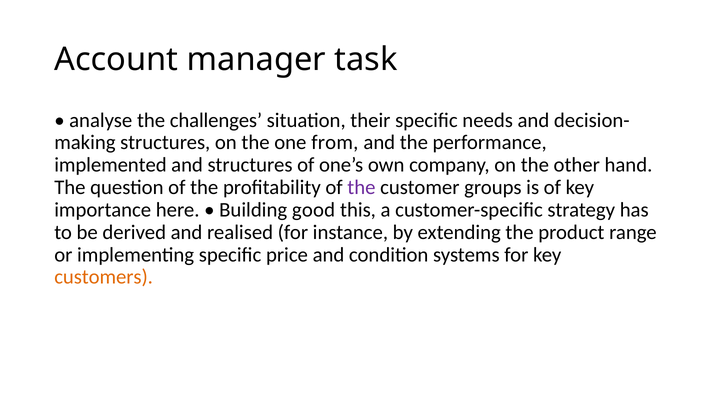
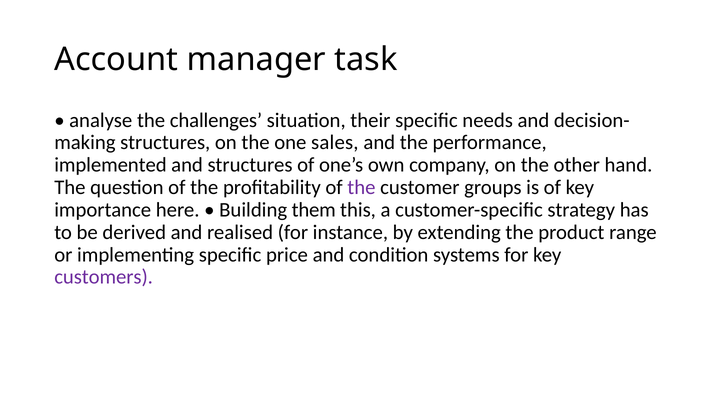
from: from -> sales
good: good -> them
customers colour: orange -> purple
